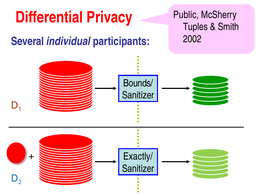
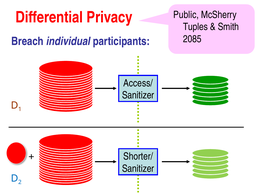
2002: 2002 -> 2085
Several: Several -> Breach
Bounds/: Bounds/ -> Access/
Exactly/: Exactly/ -> Shorter/
